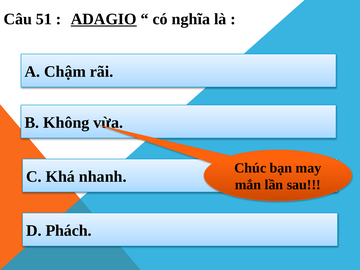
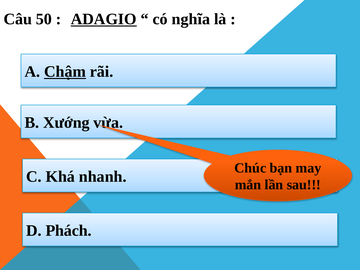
51: 51 -> 50
Chậm underline: none -> present
Không: Không -> Xướng
